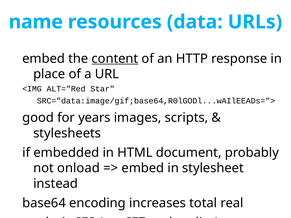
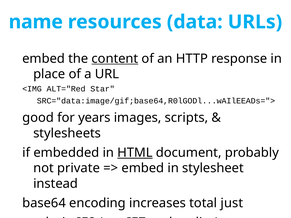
HTML underline: none -> present
onload: onload -> private
real: real -> just
